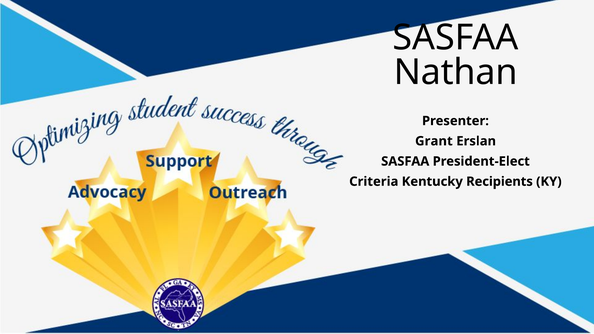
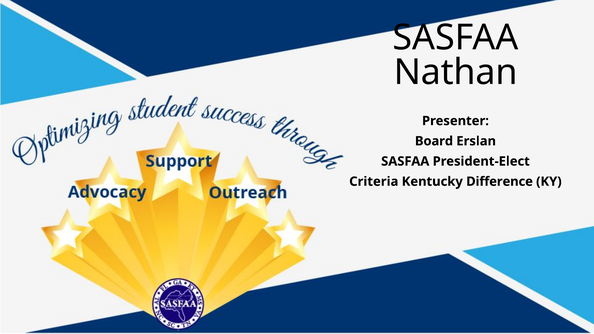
Grant: Grant -> Board
Recipients: Recipients -> Difference
